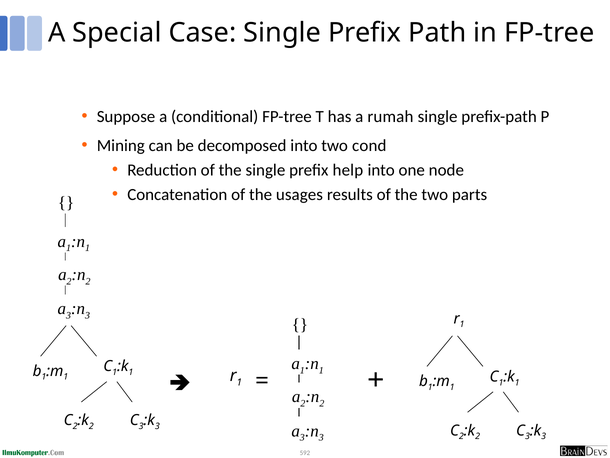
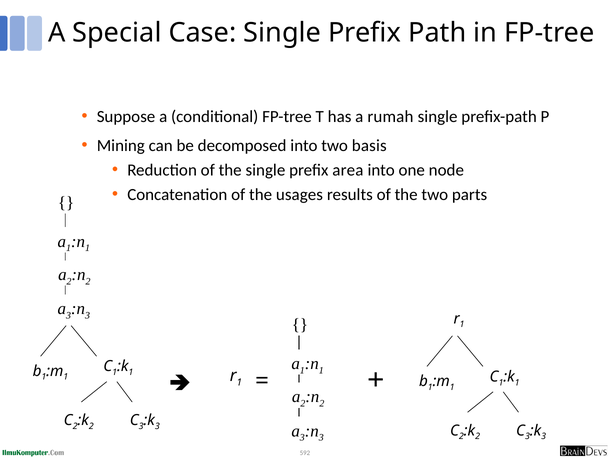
cond: cond -> basis
help: help -> area
